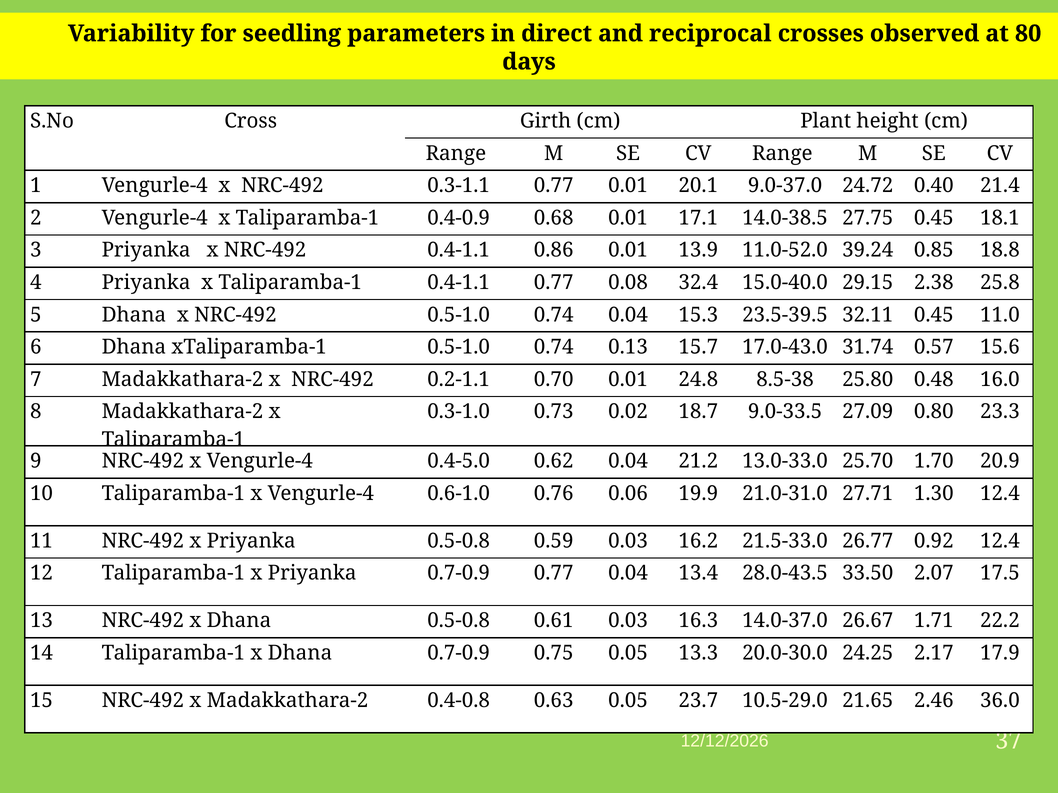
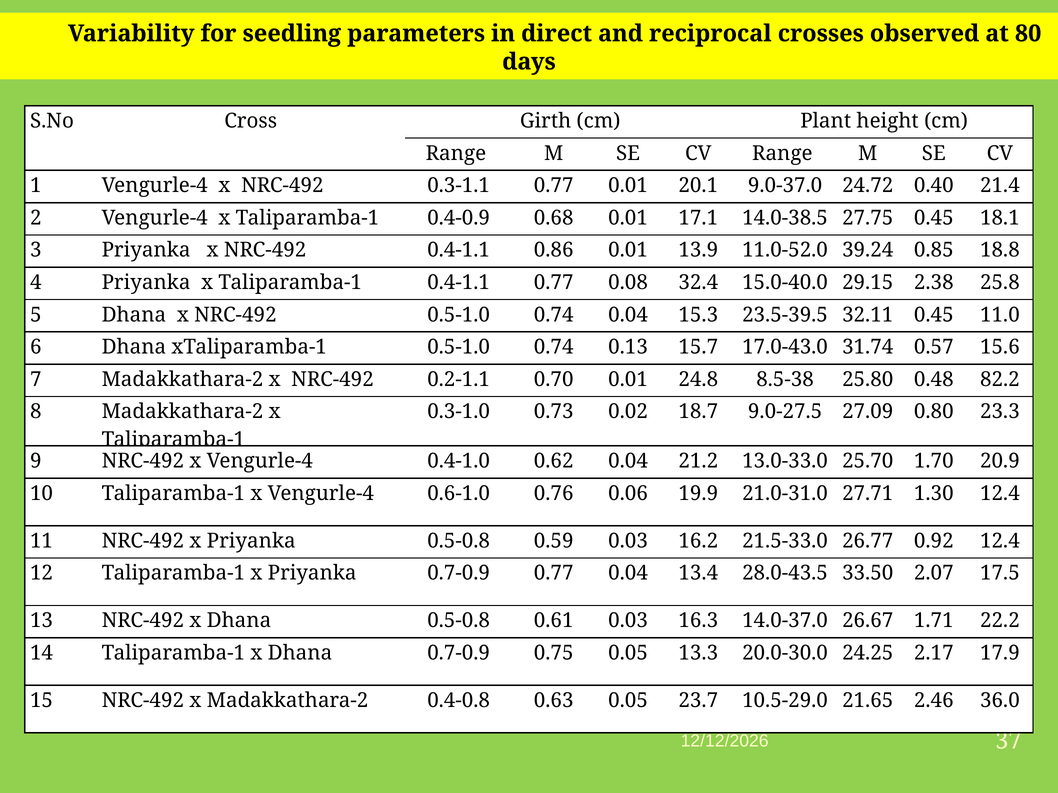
16.0: 16.0 -> 82.2
9.0-33.5: 9.0-33.5 -> 9.0-27.5
0.4-5.0: 0.4-5.0 -> 0.4-1.0
